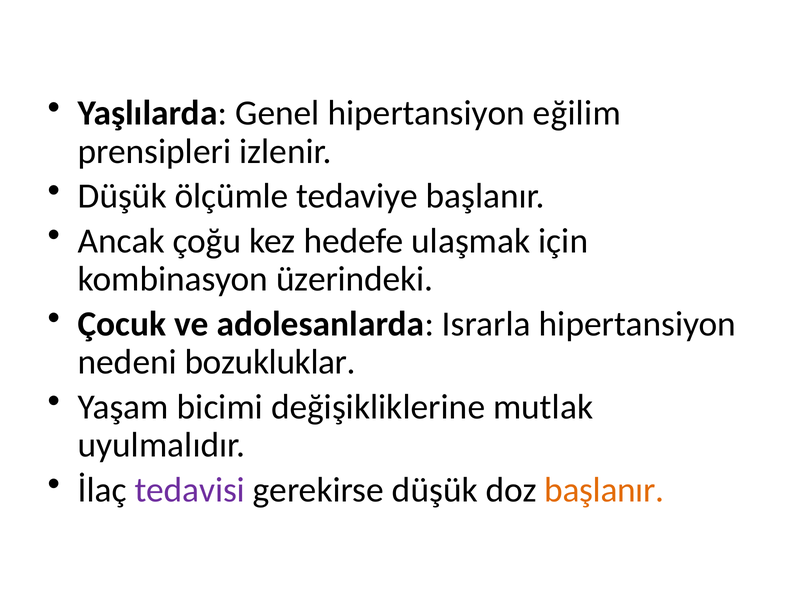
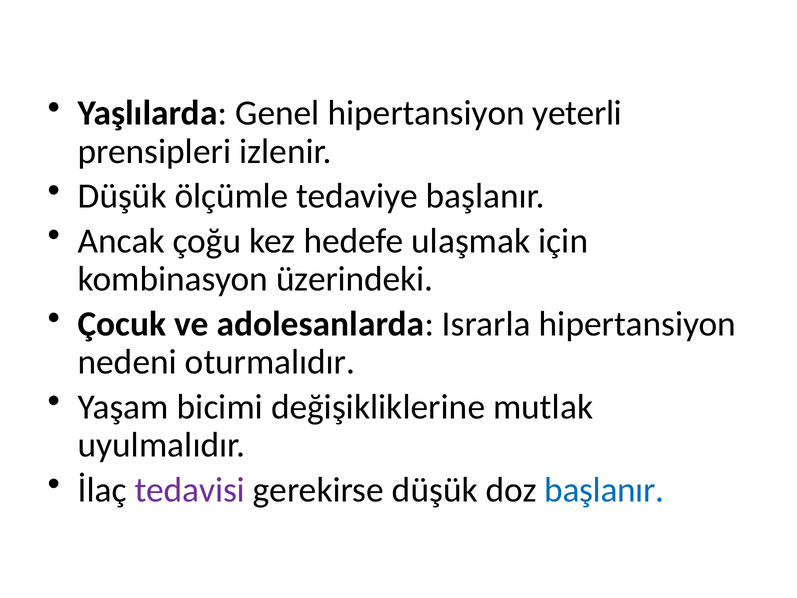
eğilim: eğilim -> yeterli
bozukluklar: bozukluklar -> oturmalıdır
başlanır at (604, 490) colour: orange -> blue
